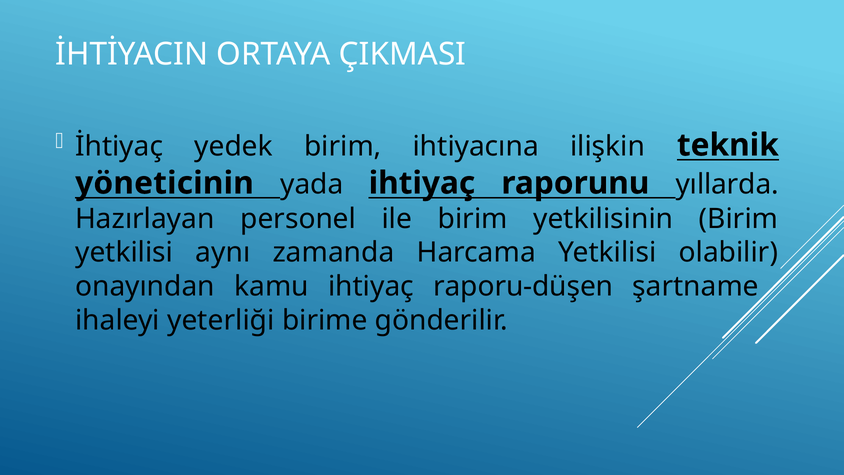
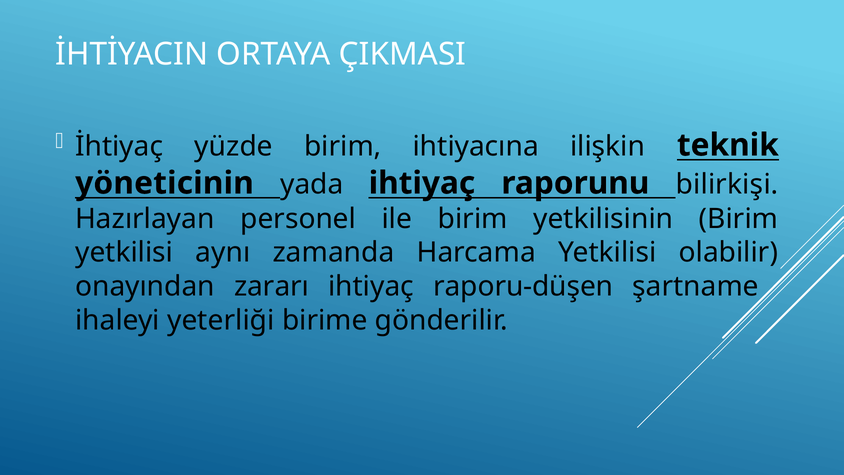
yedek: yedek -> yüzde
yıllarda: yıllarda -> bilirkişi
kamu: kamu -> zararı
